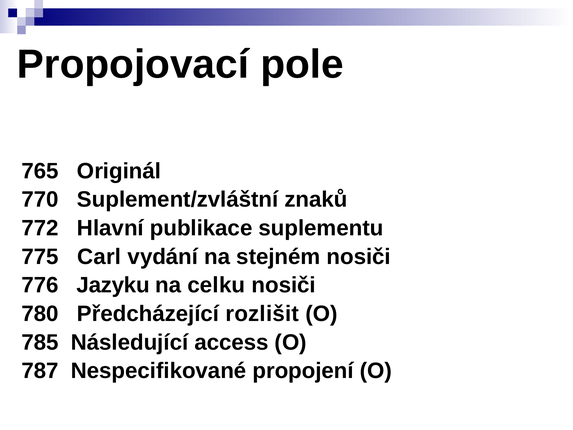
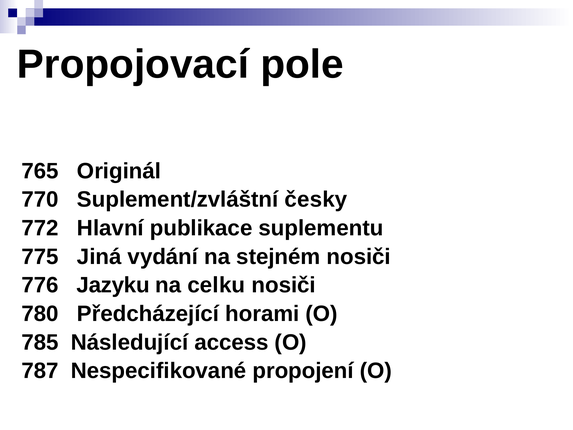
znaků: znaků -> česky
Carl: Carl -> Jiná
rozlišit: rozlišit -> horami
